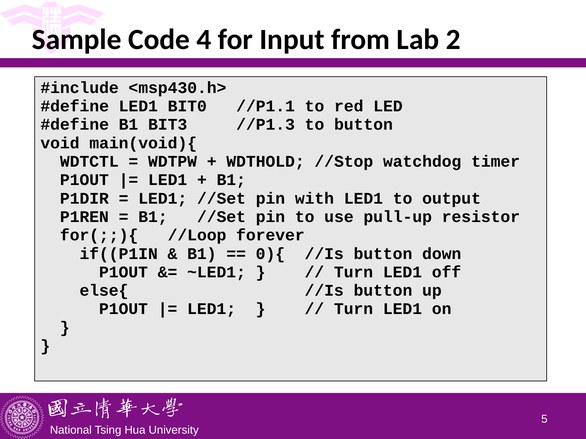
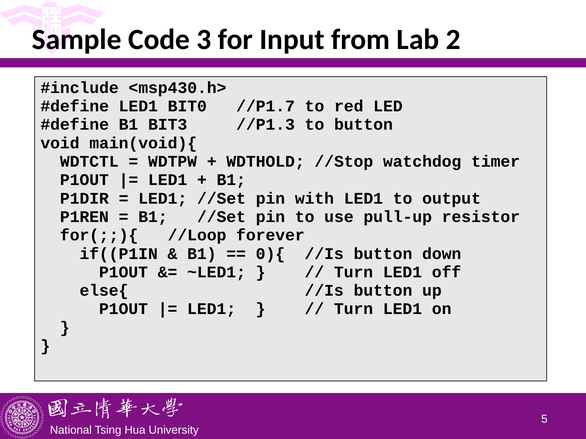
4: 4 -> 3
//P1.1: //P1.1 -> //P1.7
